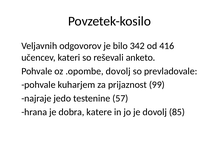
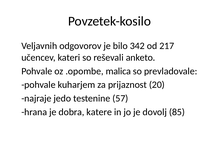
416: 416 -> 217
.opombe dovolj: dovolj -> malica
99: 99 -> 20
